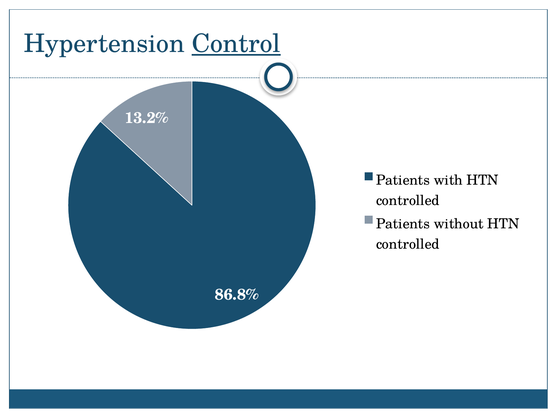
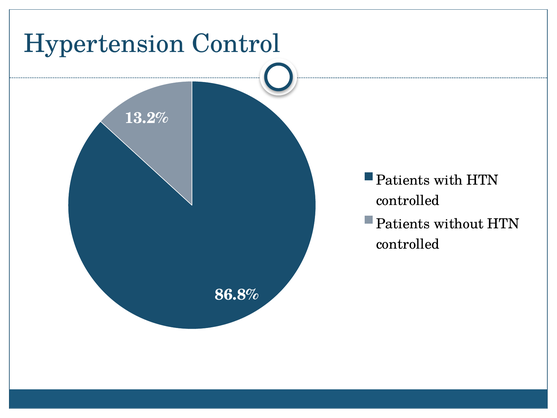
Control underline: present -> none
